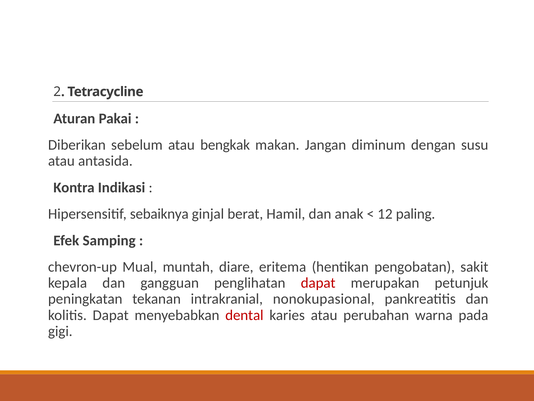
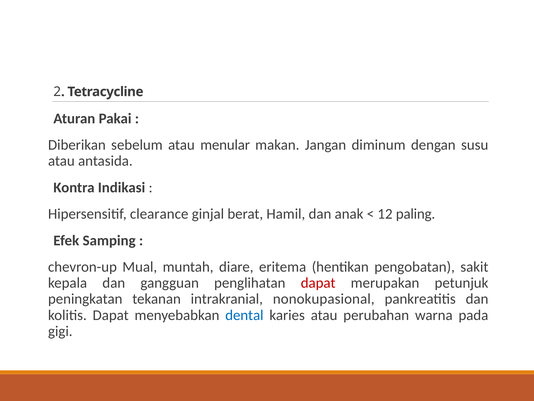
bengkak: bengkak -> menular
sebaiknya: sebaiknya -> clearance
dental colour: red -> blue
